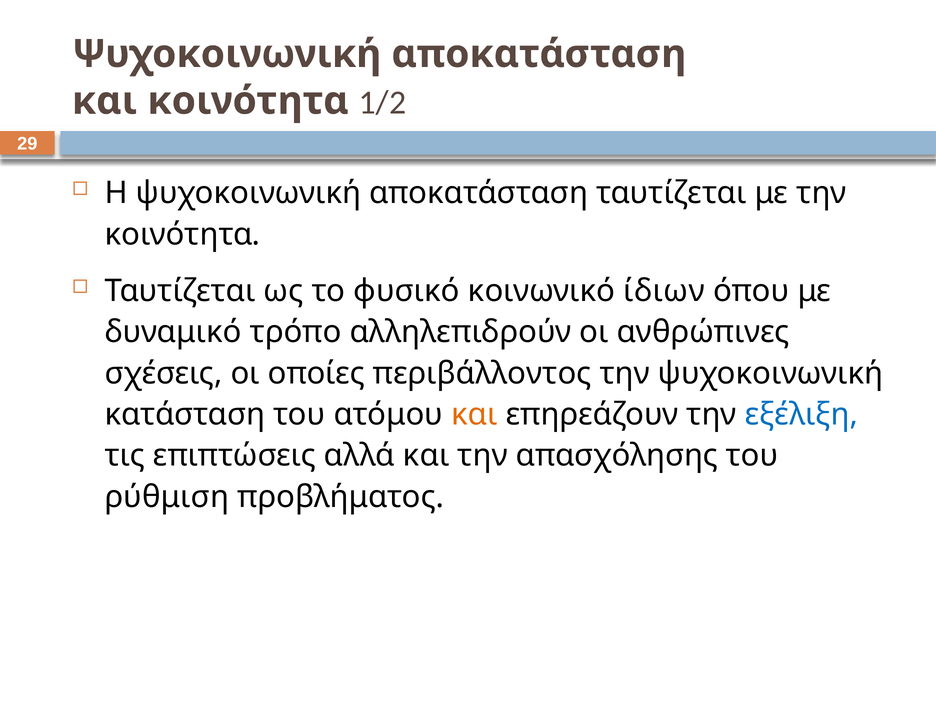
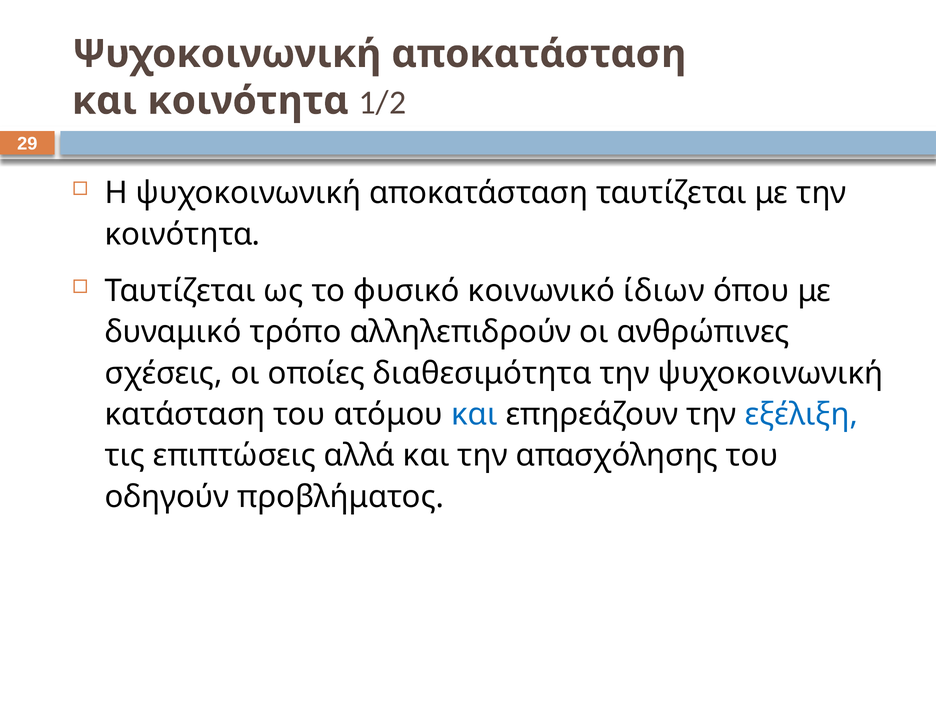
περιβάλλοντος: περιβάλλοντος -> διαθεσιμότητα
και at (474, 414) colour: orange -> blue
ρύθμιση: ρύθμιση -> οδηγούν
